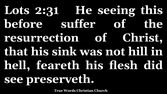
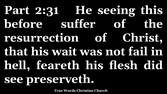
Lots: Lots -> Part
sink: sink -> wait
hill: hill -> fail
